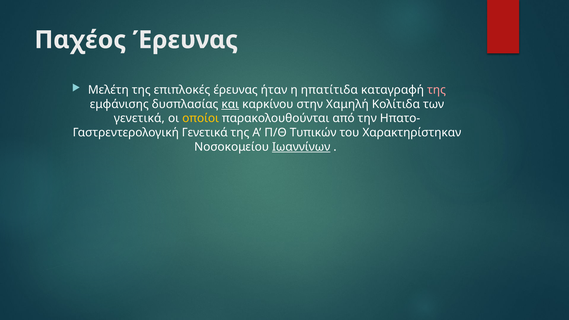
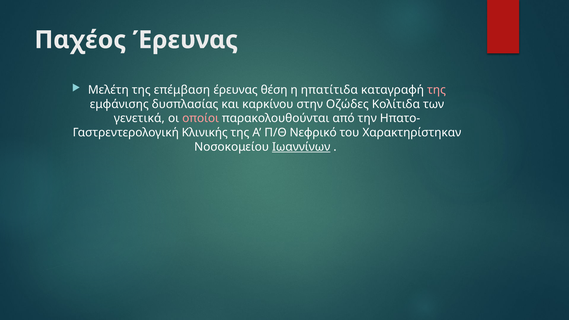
επιπλοκές: επιπλοκές -> επέμβαση
ήταν: ήταν -> θέση
και underline: present -> none
Χαμηλή: Χαμηλή -> Οζώδες
οποίοι colour: yellow -> pink
Γενετικά at (205, 133): Γενετικά -> Κλινικής
Τυπικών: Τυπικών -> Νεφρικό
